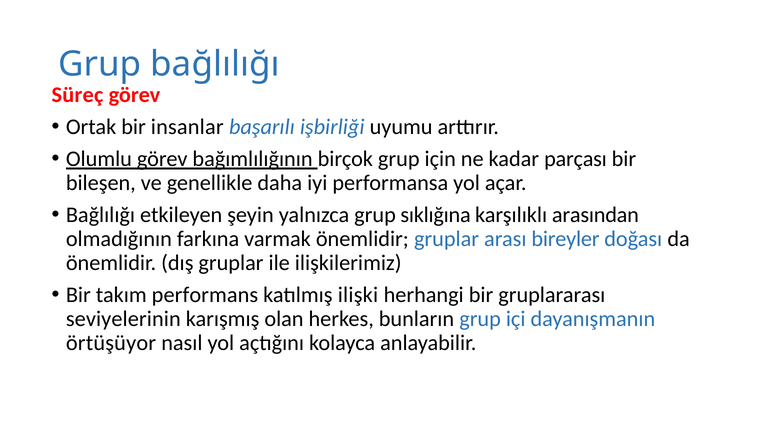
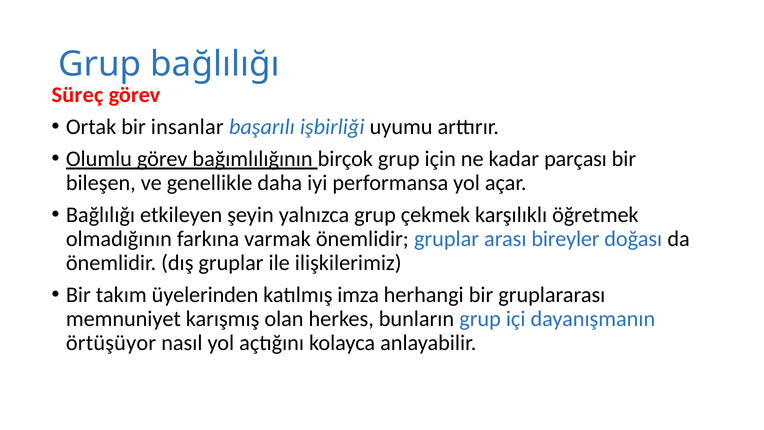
sıklığına: sıklığına -> çekmek
arasından: arasından -> öğretmek
performans: performans -> üyelerinden
ilişki: ilişki -> imza
seviyelerinin: seviyelerinin -> memnuniyet
